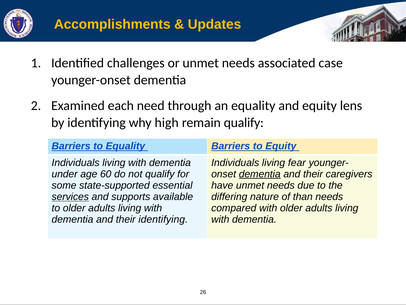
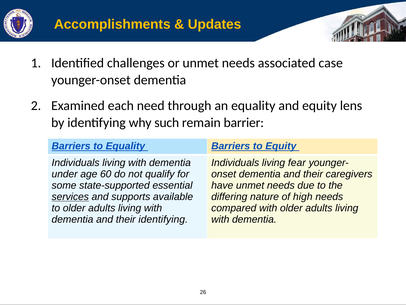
high: high -> such
remain qualify: qualify -> barrier
dementia at (260, 174) underline: present -> none
than: than -> high
